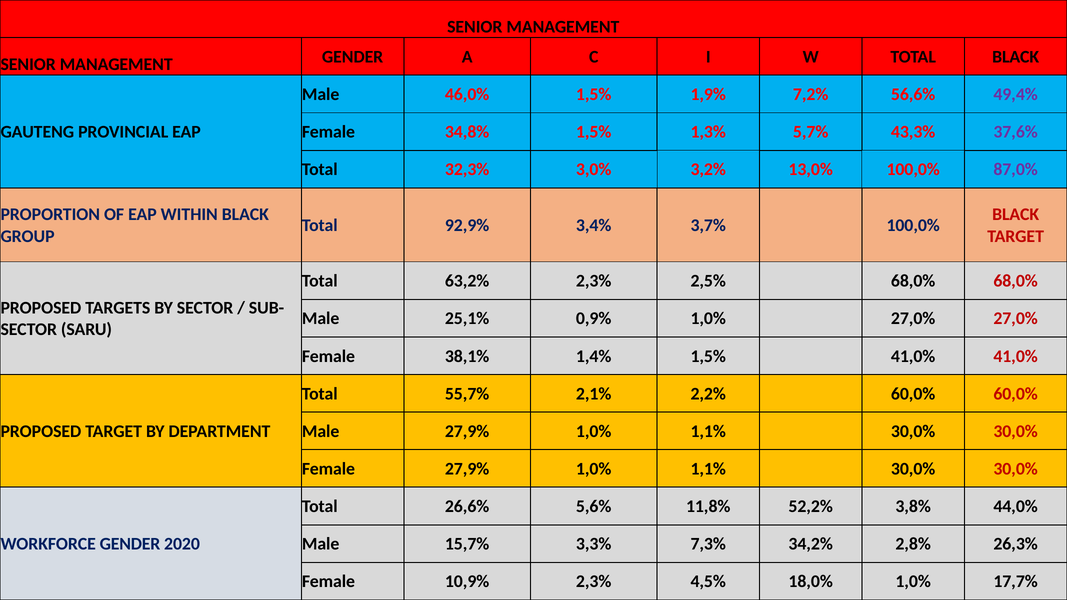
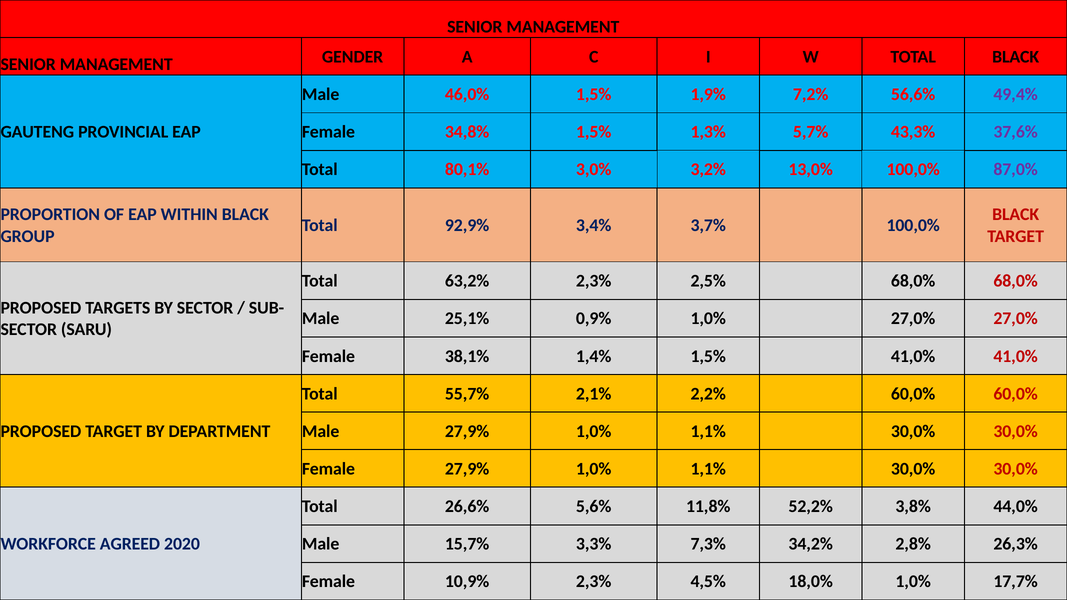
32,3%: 32,3% -> 80,1%
WORKFORCE GENDER: GENDER -> AGREED
